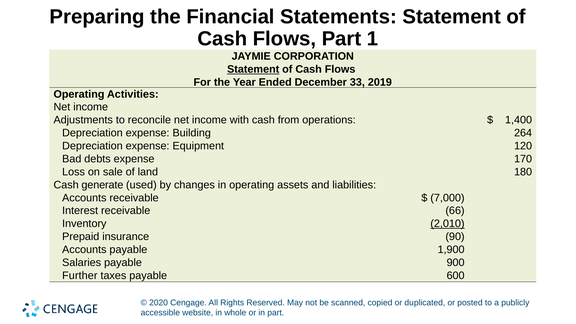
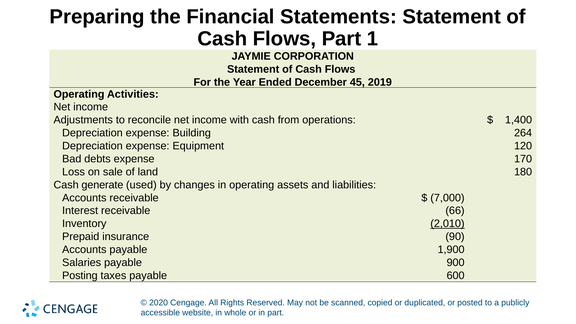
Statement at (253, 69) underline: present -> none
33: 33 -> 45
Further: Further -> Posting
